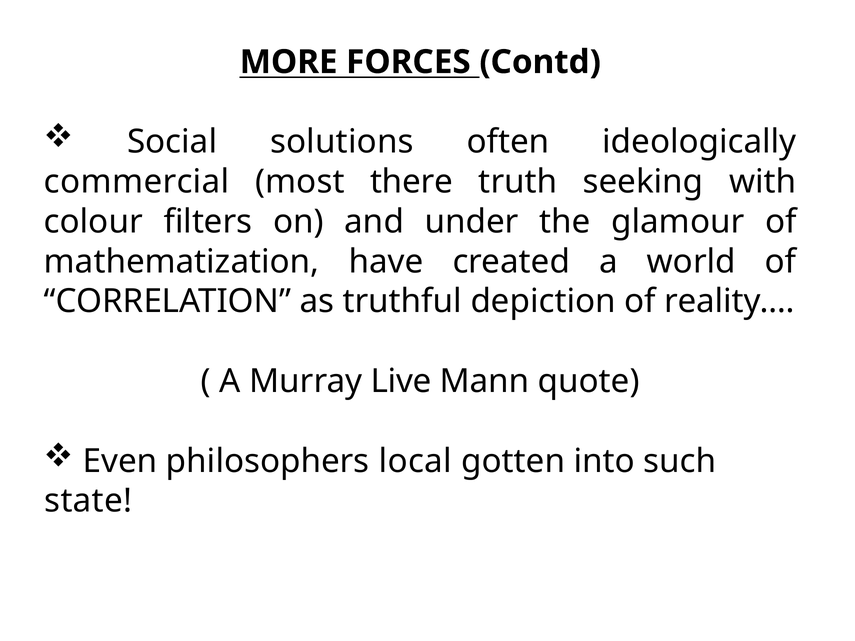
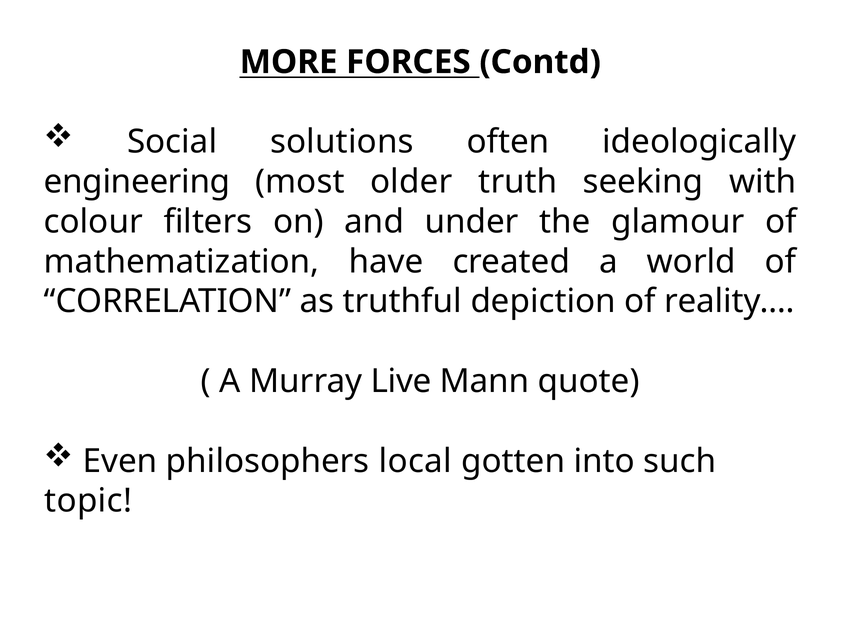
commercial: commercial -> engineering
there: there -> older
state: state -> topic
